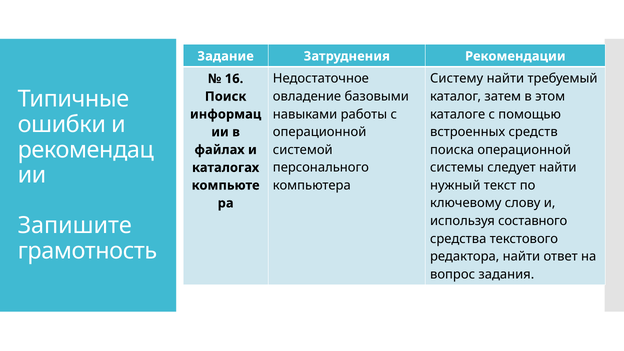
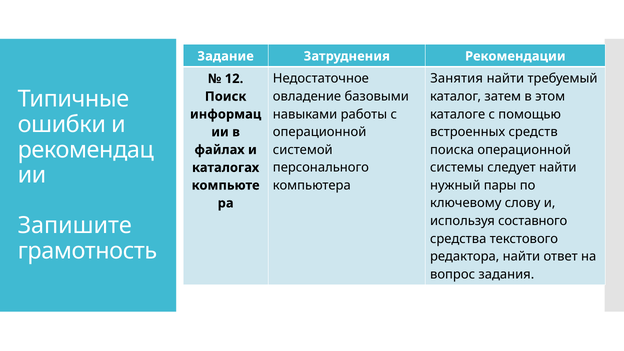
Систему: Систему -> Занятия
16: 16 -> 12
текст: текст -> пары
